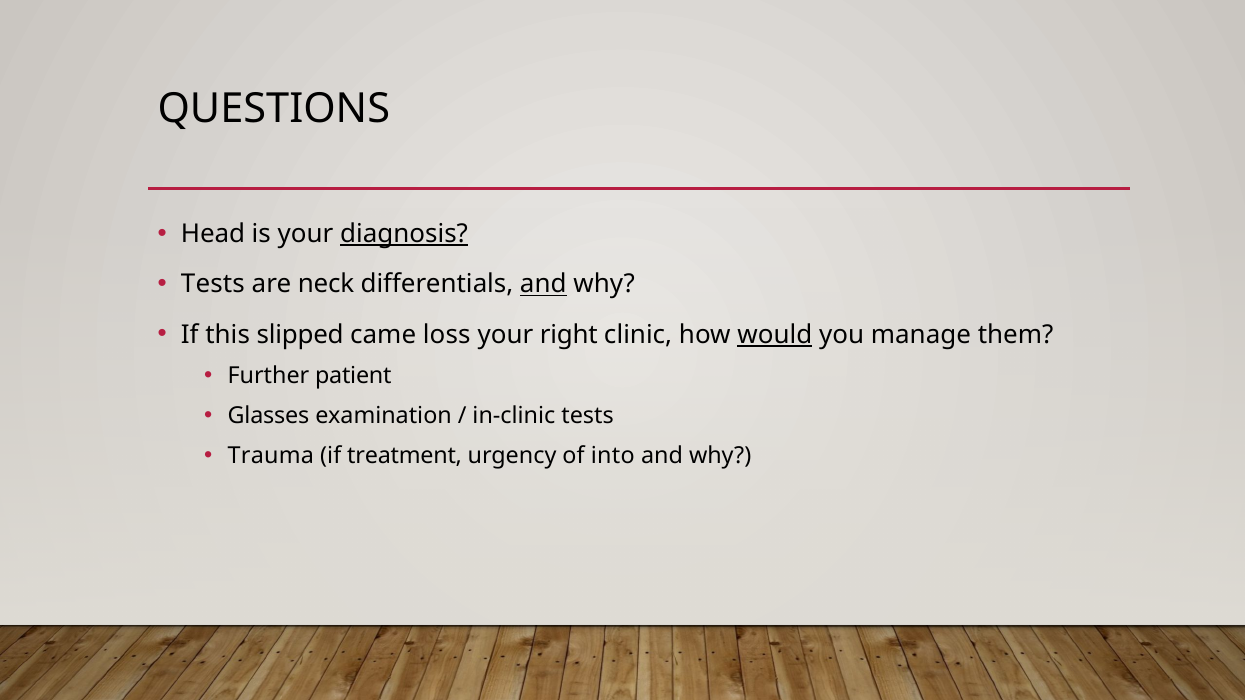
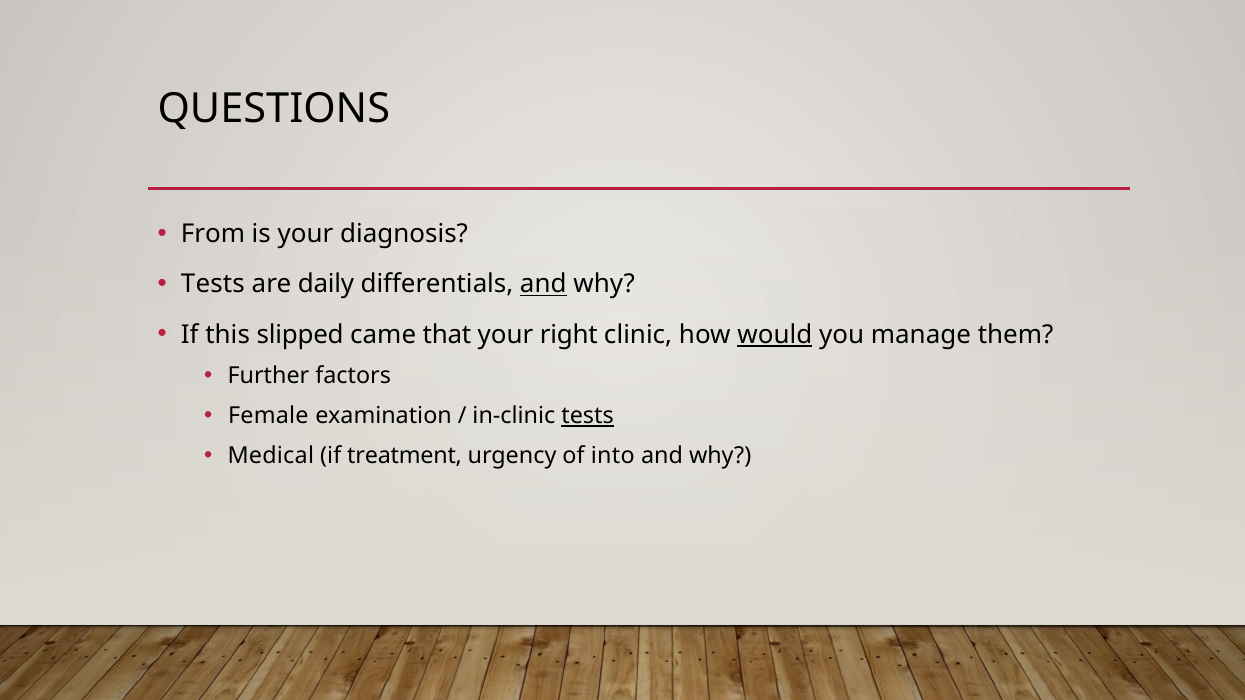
Head: Head -> From
diagnosis underline: present -> none
neck: neck -> daily
loss: loss -> that
patient: patient -> factors
Glasses: Glasses -> Female
tests at (588, 416) underline: none -> present
Trauma: Trauma -> Medical
